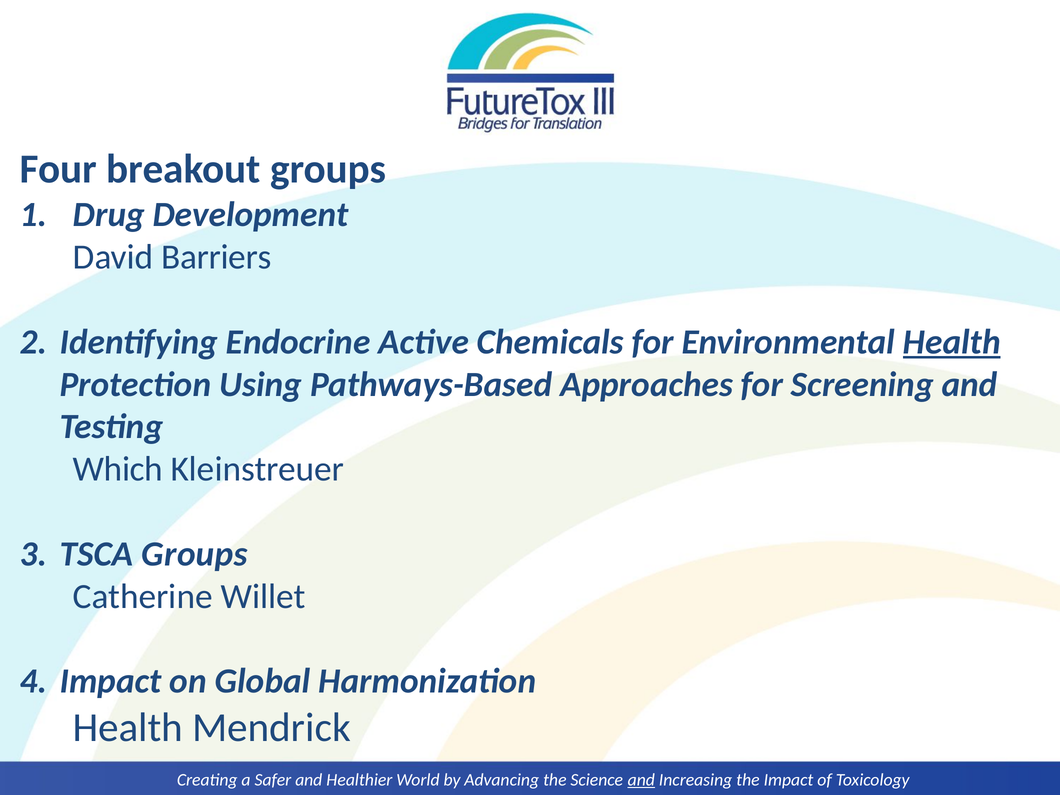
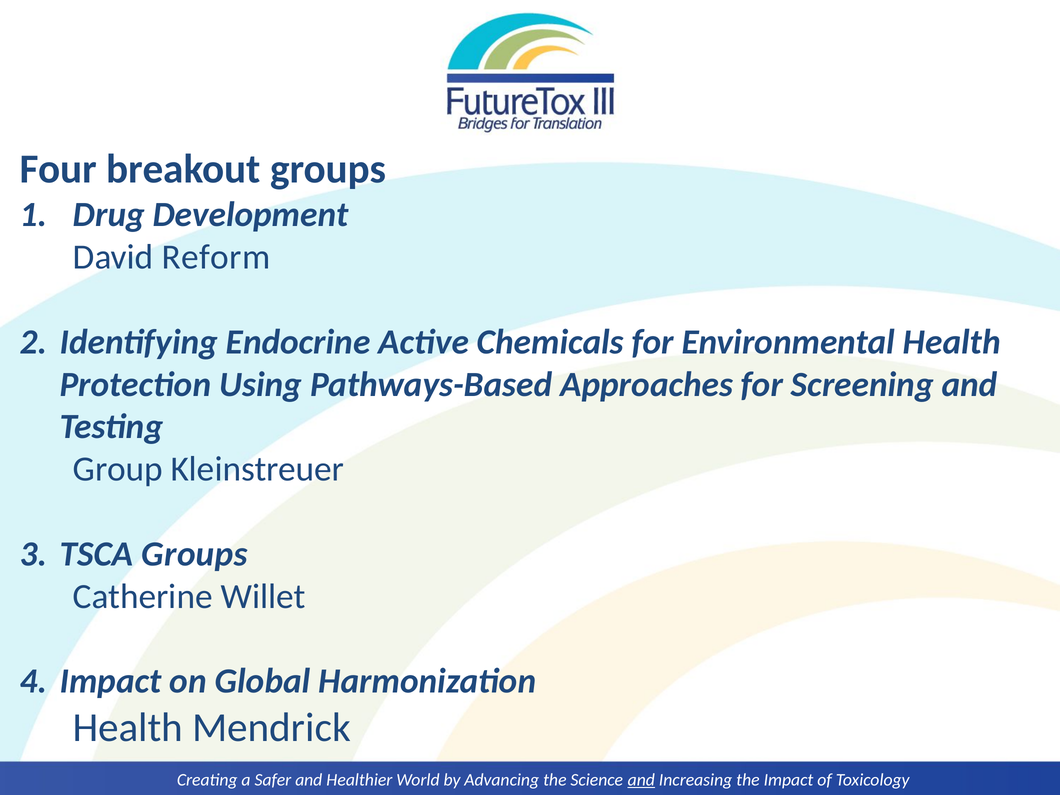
Barriers: Barriers -> Reform
Health at (952, 342) underline: present -> none
Which: Which -> Group
